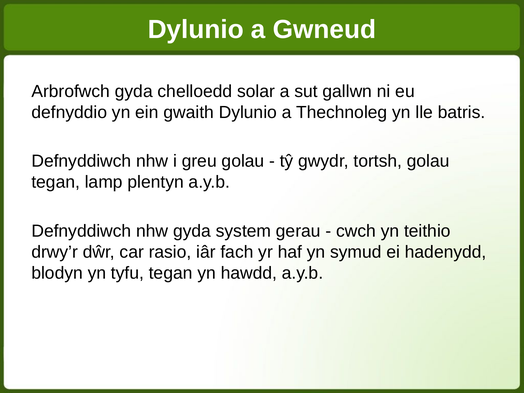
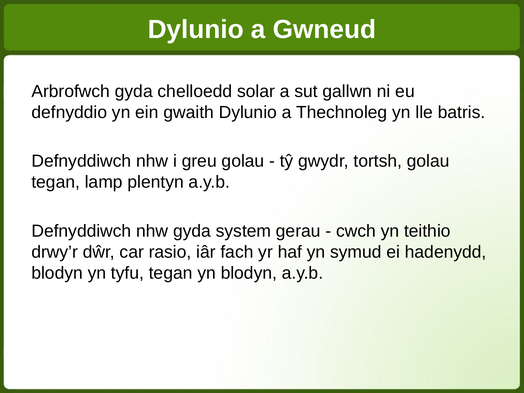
yn hawdd: hawdd -> blodyn
